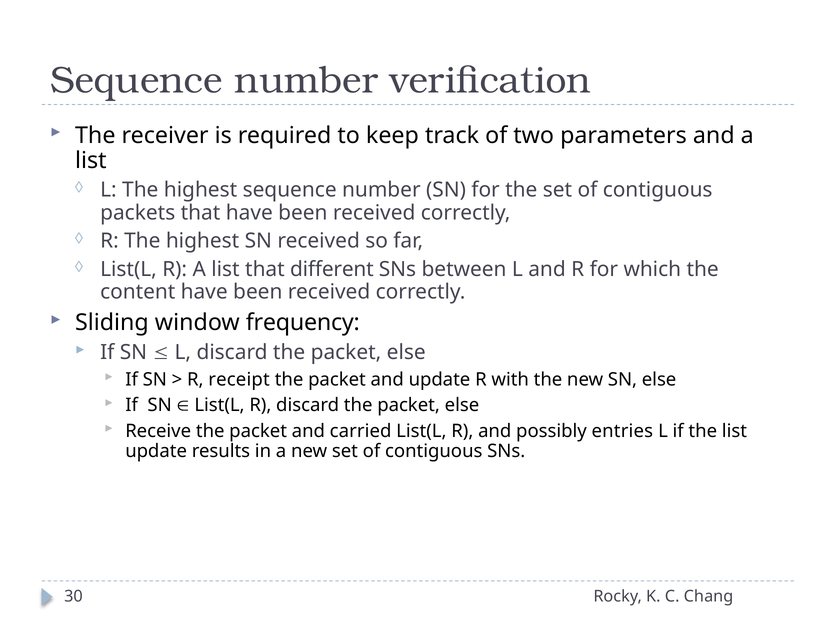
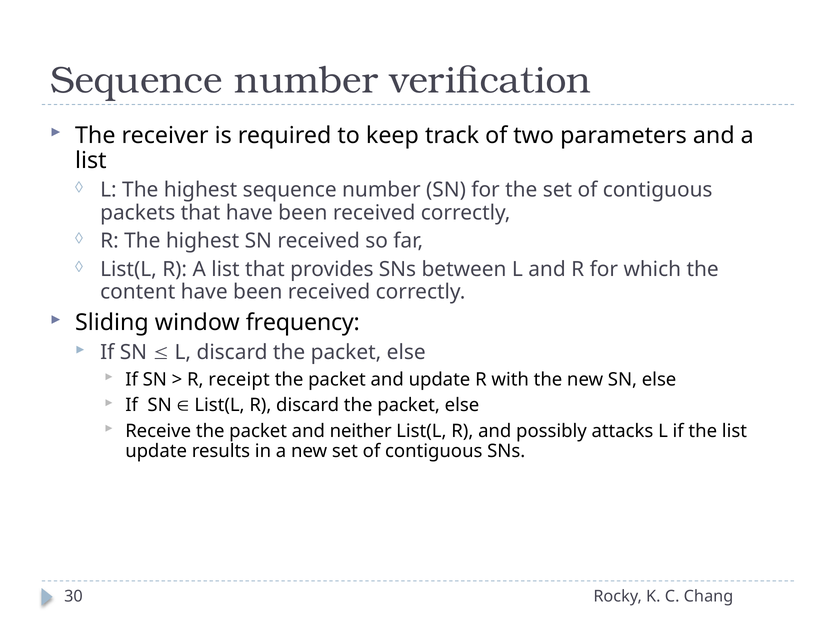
different: different -> provides
carried: carried -> neither
entries: entries -> attacks
